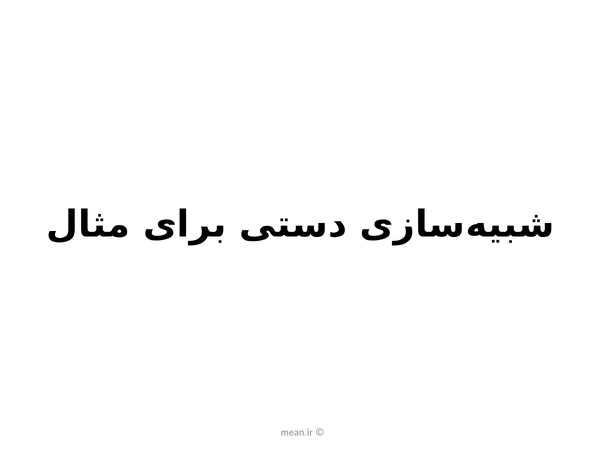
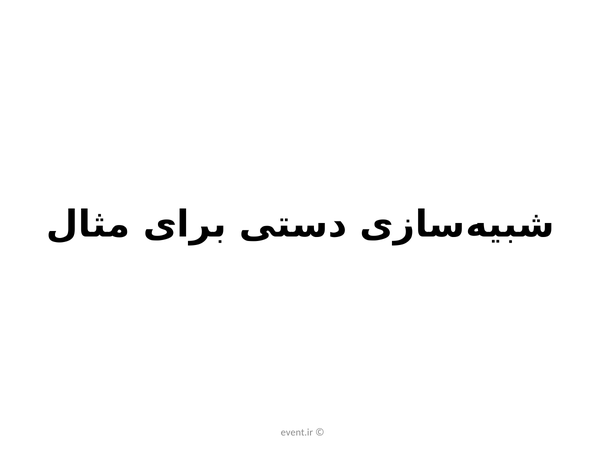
mean.ir: mean.ir -> event.ir
